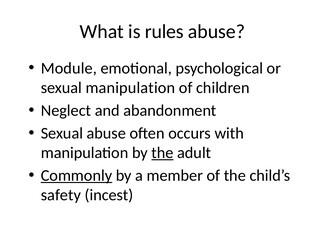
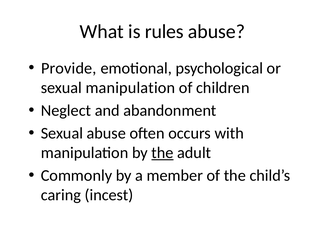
Module: Module -> Provide
Commonly underline: present -> none
safety: safety -> caring
